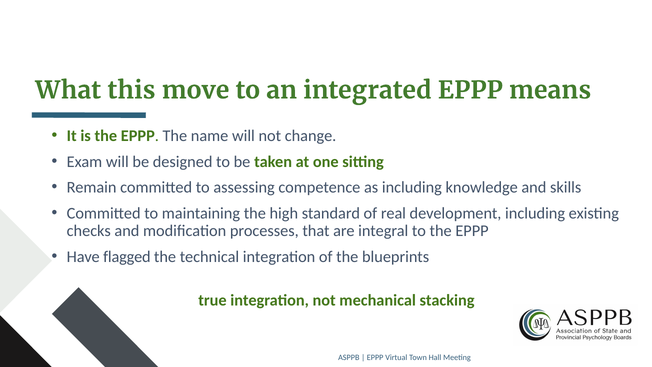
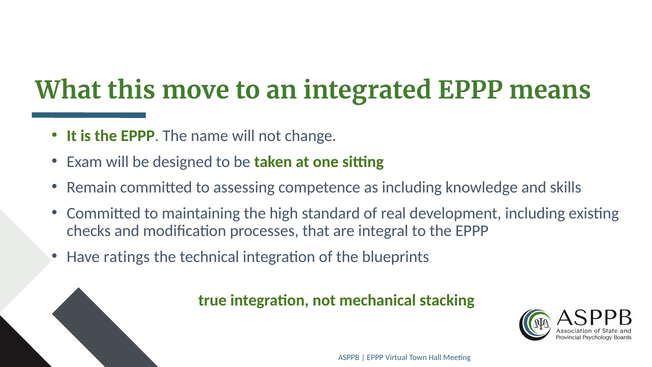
flagged: flagged -> ratings
